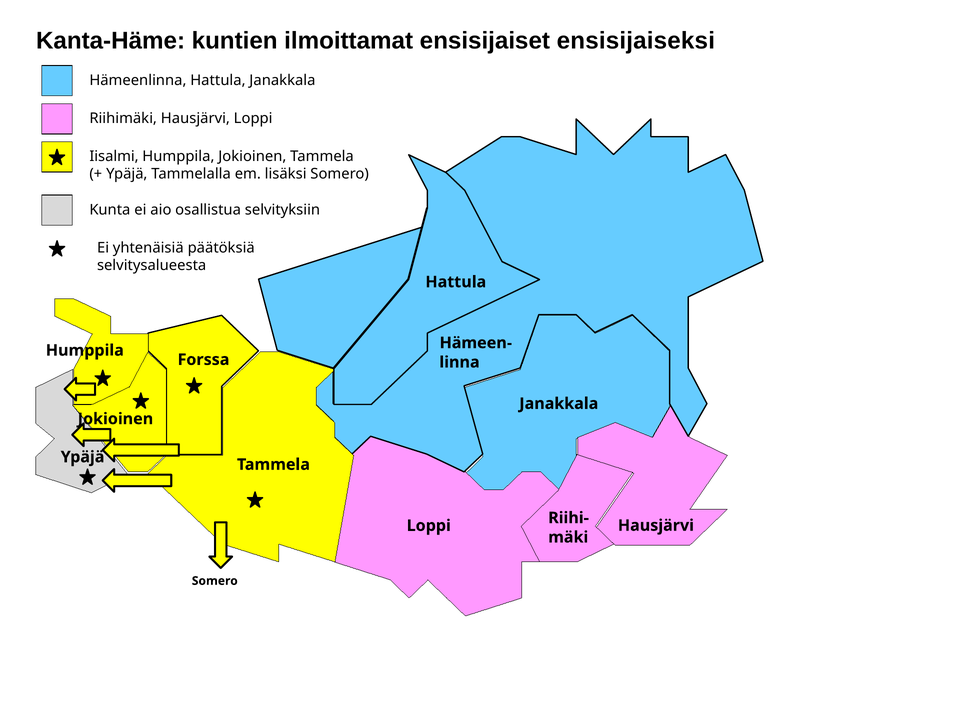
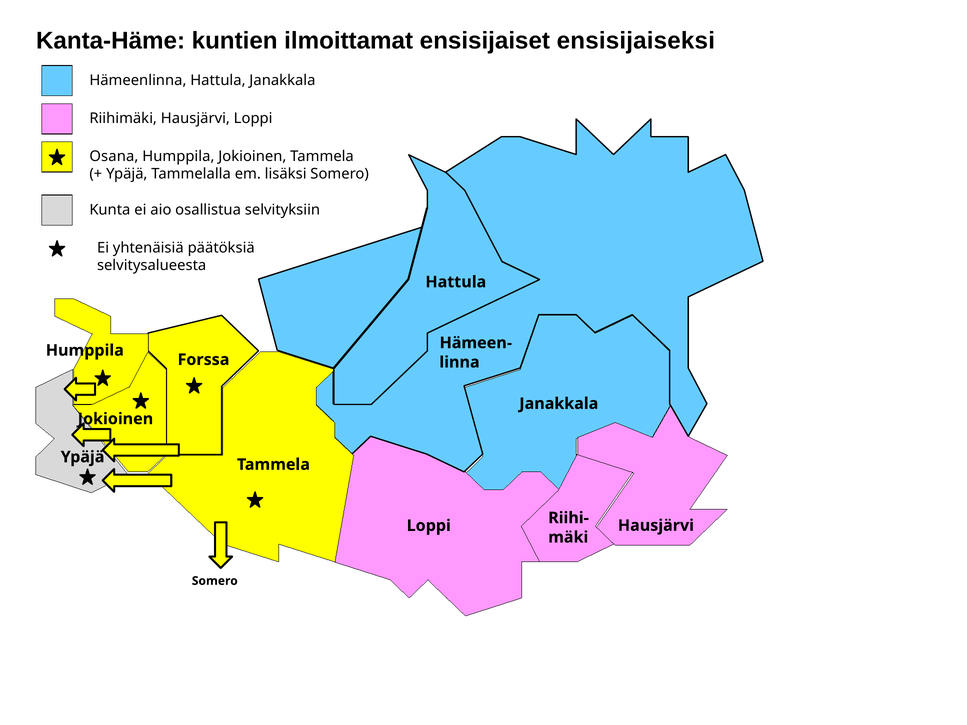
Iisalmi: Iisalmi -> Osana
